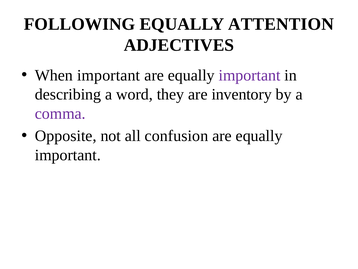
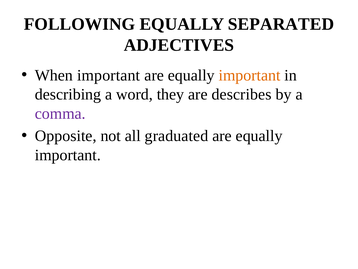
ATTENTION: ATTENTION -> SEPARATED
important at (250, 75) colour: purple -> orange
inventory: inventory -> describes
confusion: confusion -> graduated
